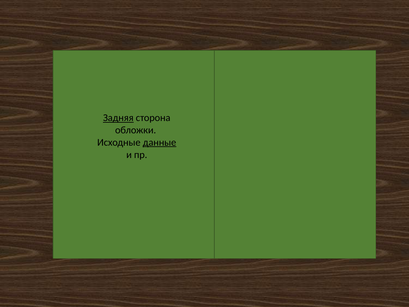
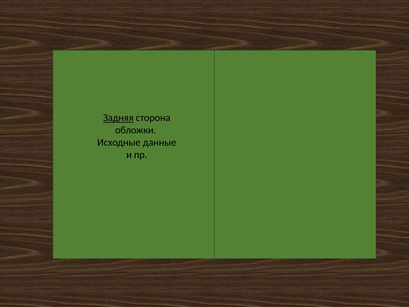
данные underline: present -> none
